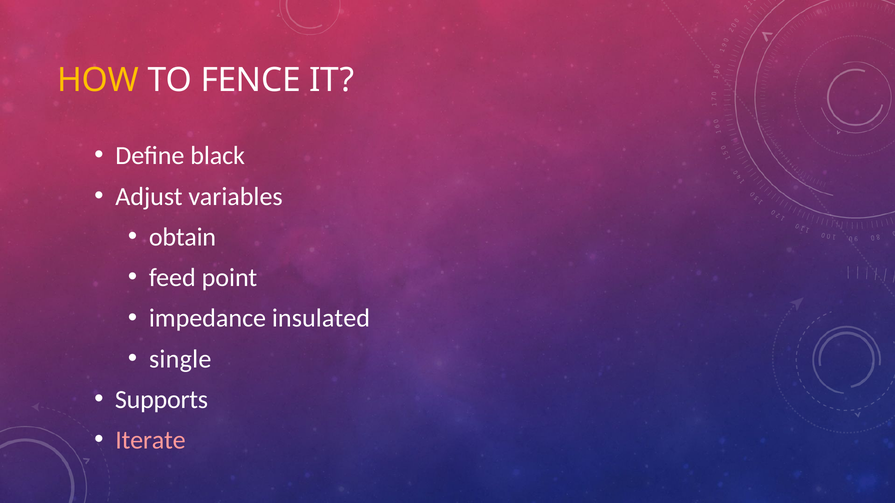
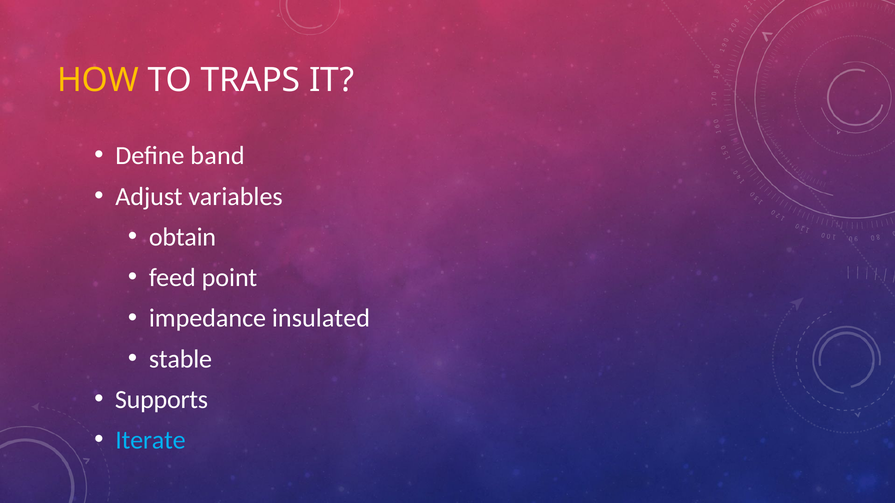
FENCE: FENCE -> TRAPS
black: black -> band
single: single -> stable
Iterate colour: pink -> light blue
